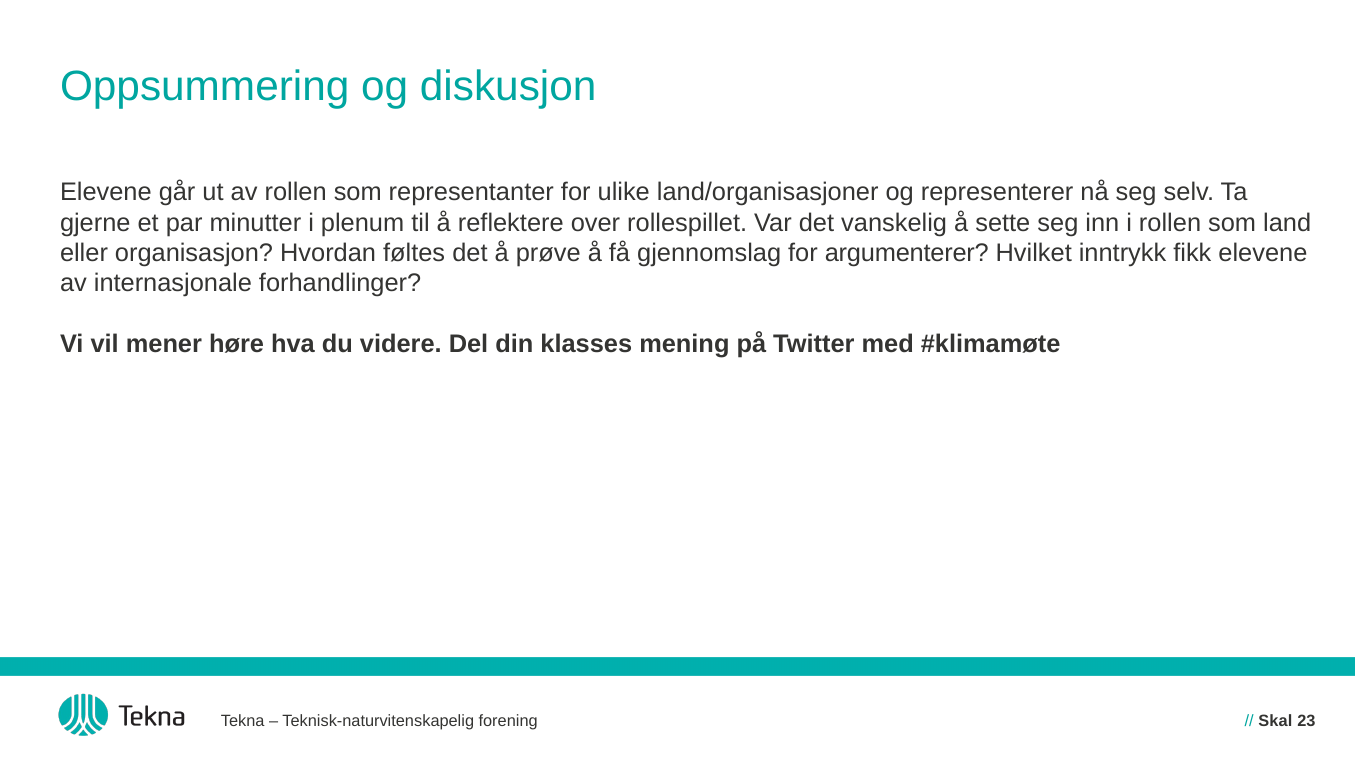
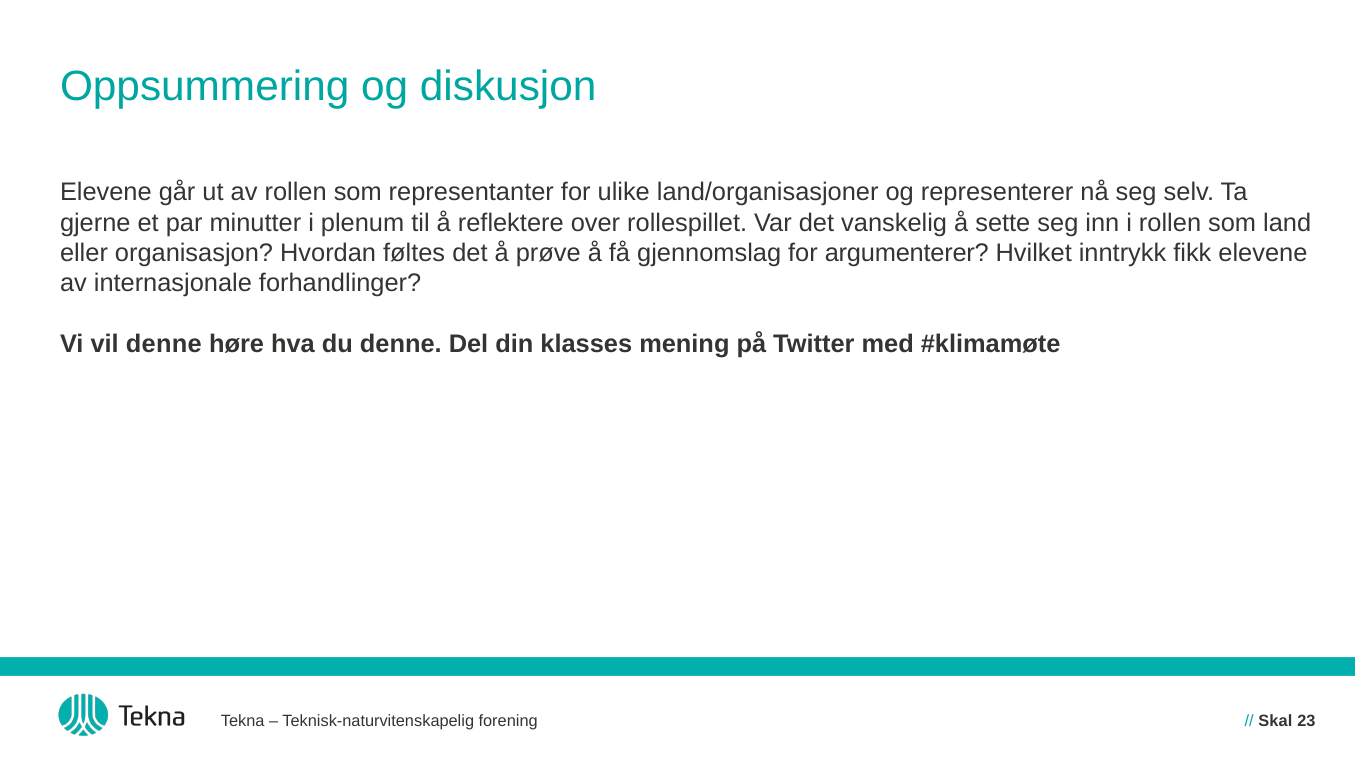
vil mener: mener -> denne
du videre: videre -> denne
